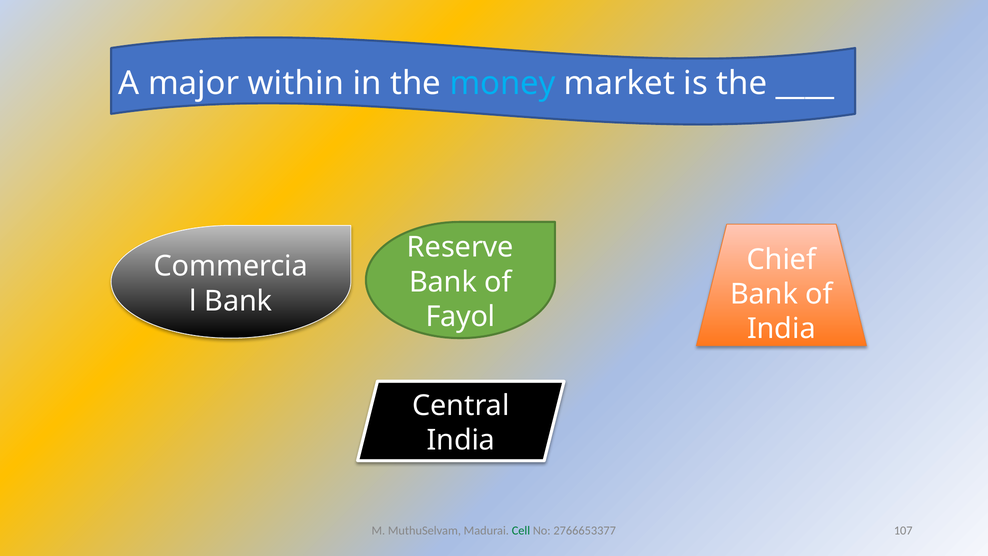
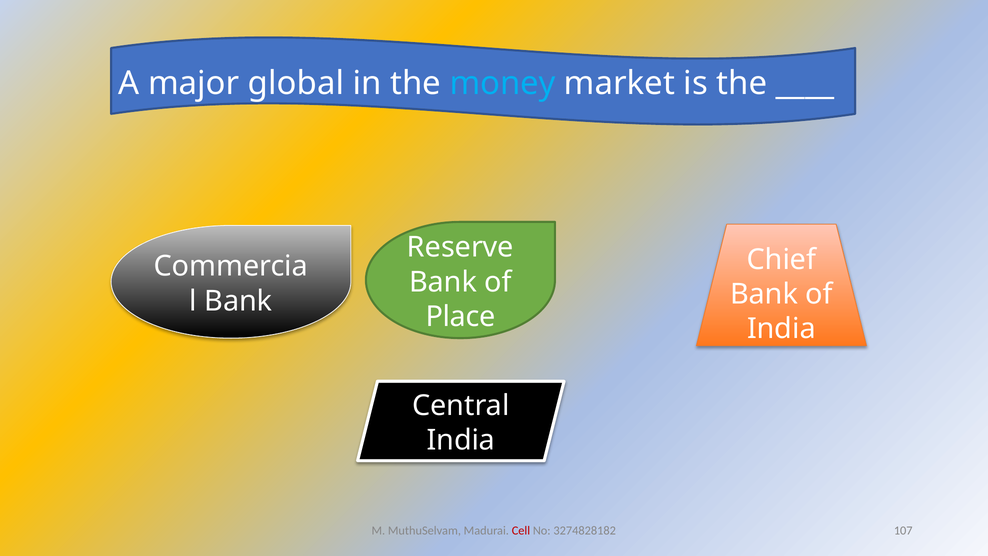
within: within -> global
Fayol: Fayol -> Place
Cell colour: green -> red
2766653377: 2766653377 -> 3274828182
